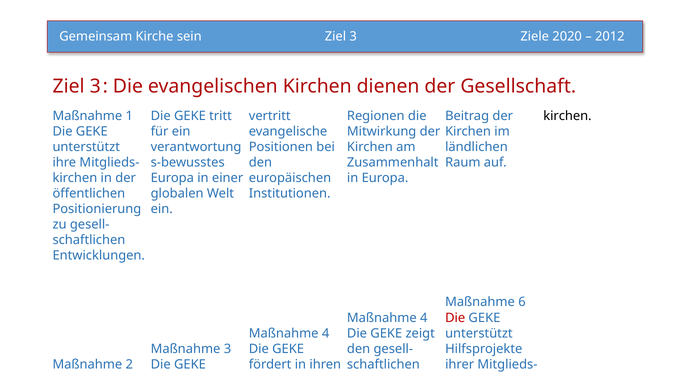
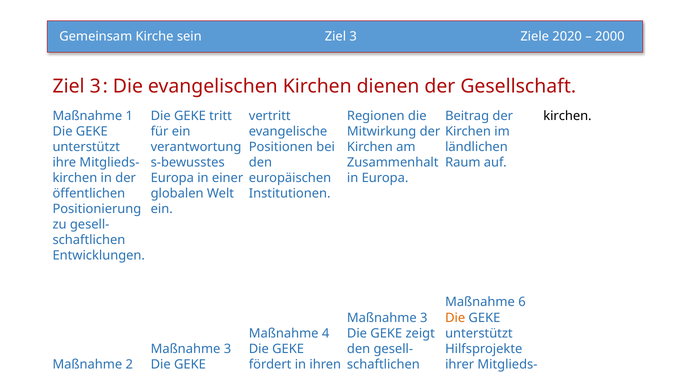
2012: 2012 -> 2000
4 at (424, 318): 4 -> 3
Die at (455, 318) colour: red -> orange
